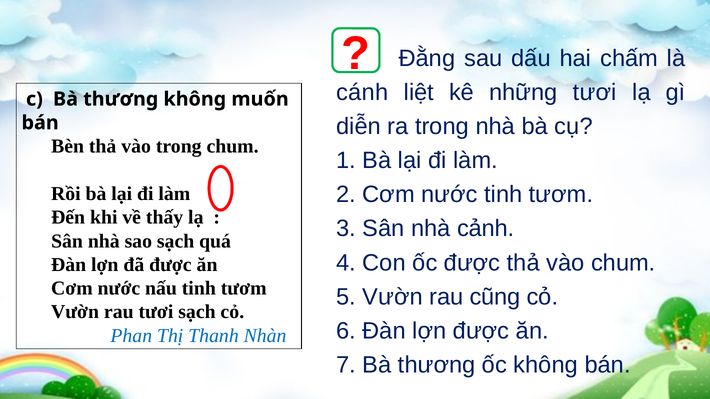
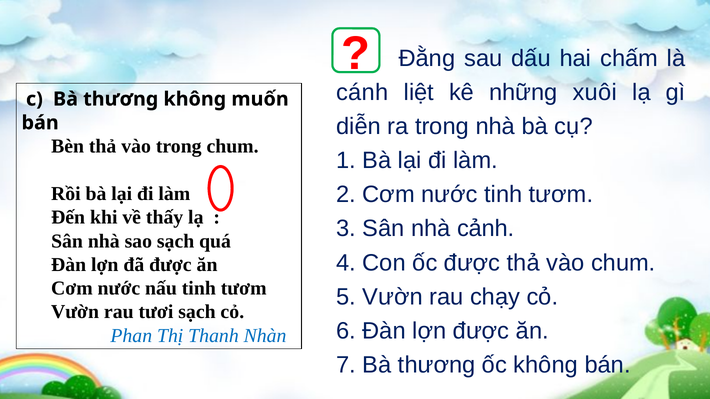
những tươi: tươi -> xuôi
cũng: cũng -> chạy
